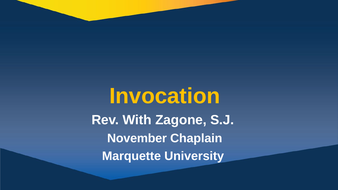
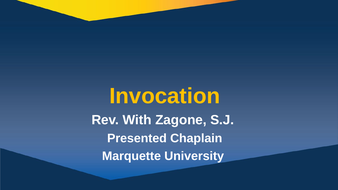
November: November -> Presented
